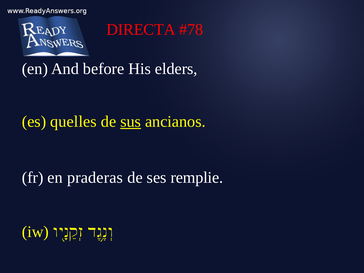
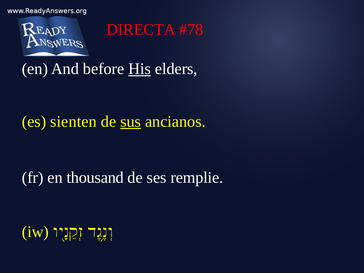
His underline: none -> present
quelles: quelles -> sienten
praderas: praderas -> thousand
